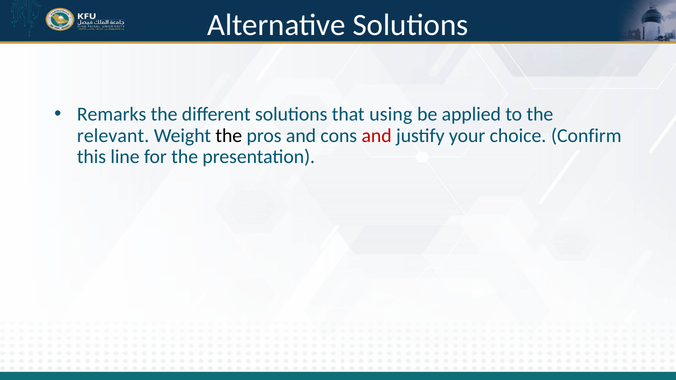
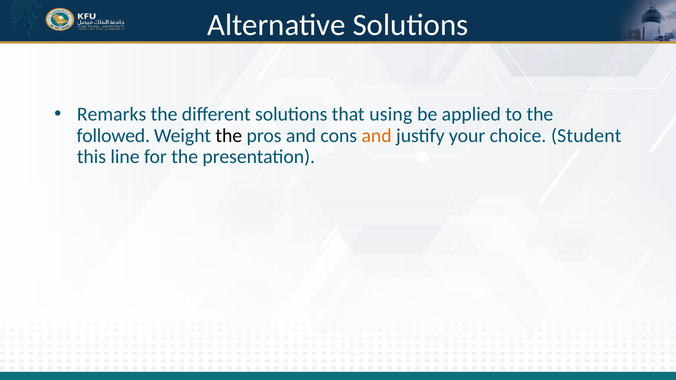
relevant: relevant -> followed
and at (377, 136) colour: red -> orange
Confirm: Confirm -> Student
